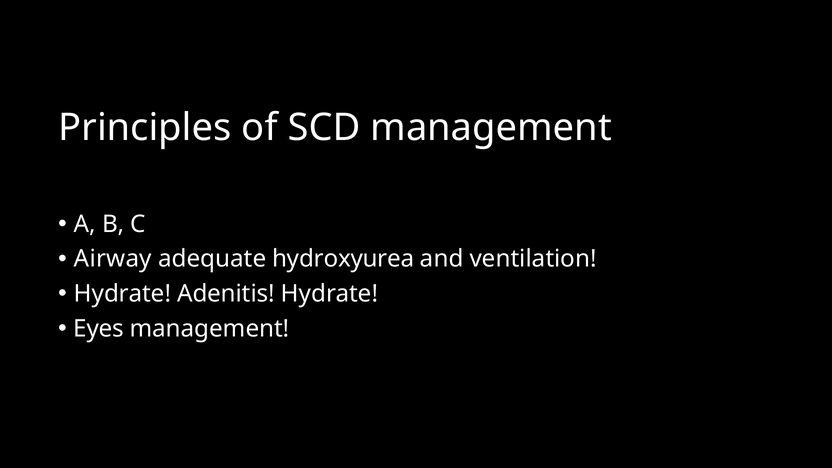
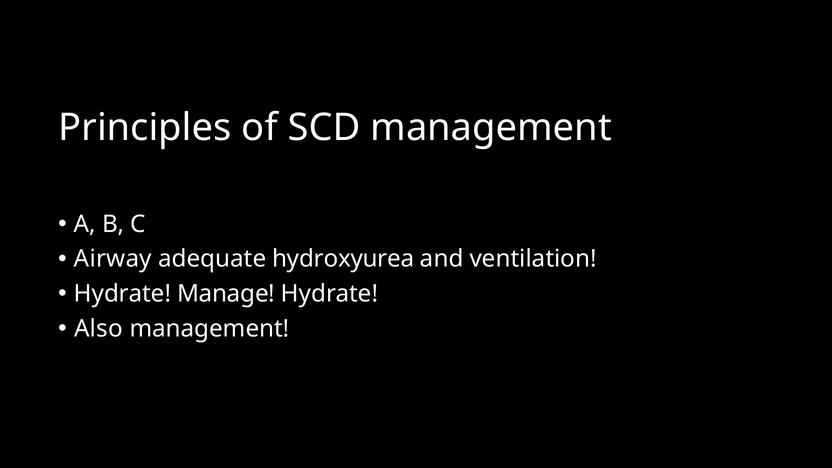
Adenitis: Adenitis -> Manage
Eyes: Eyes -> Also
